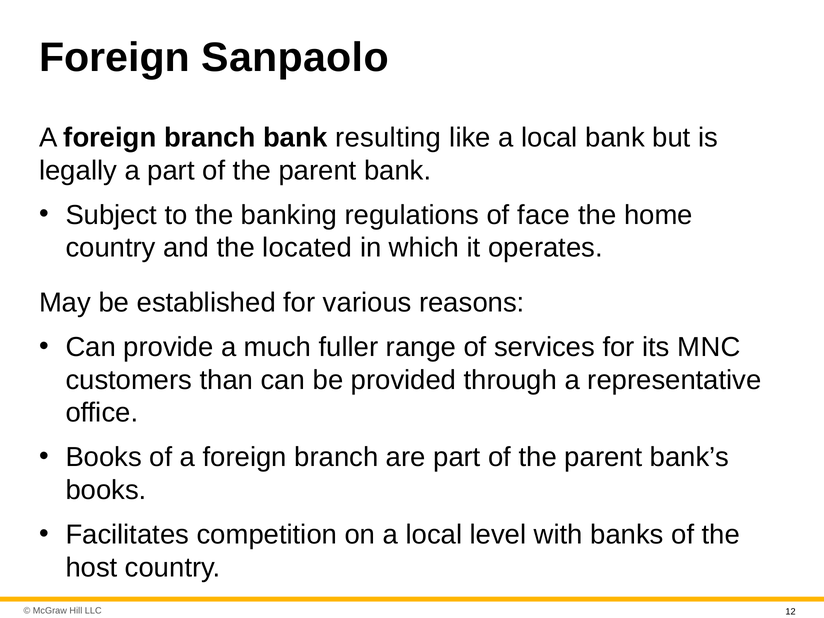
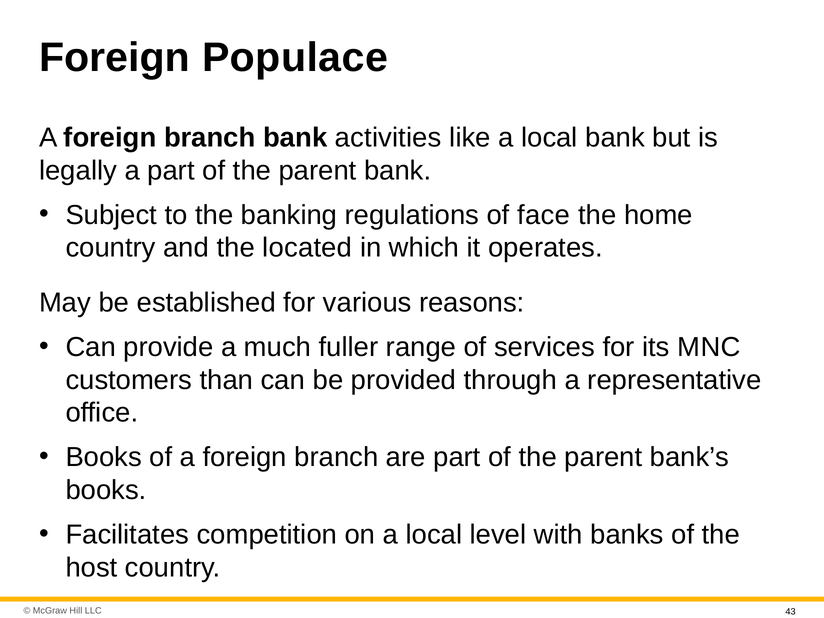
Sanpaolo: Sanpaolo -> Populace
resulting: resulting -> activities
12: 12 -> 43
